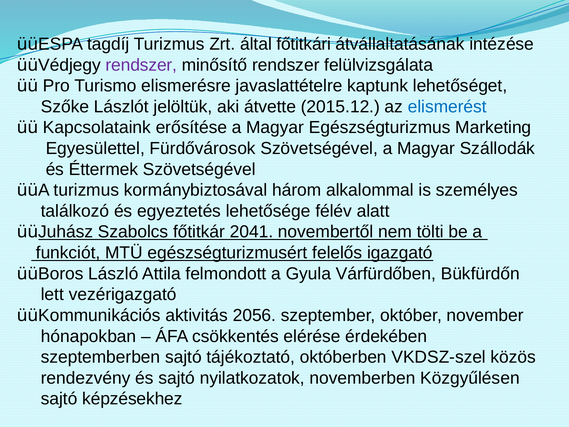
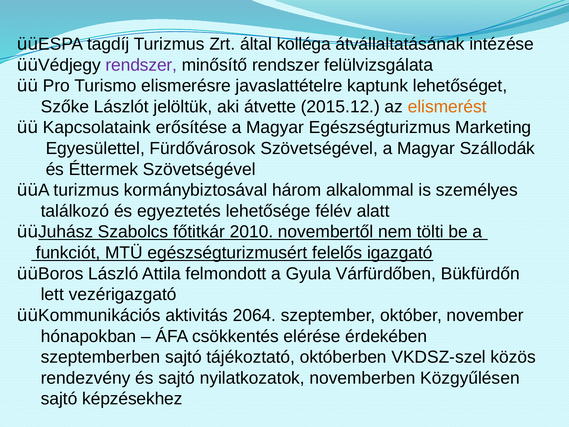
főtitkári: főtitkári -> kolléga
elismerést colour: blue -> orange
2041: 2041 -> 2010
2056: 2056 -> 2064
